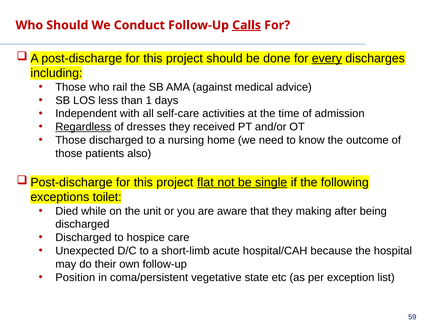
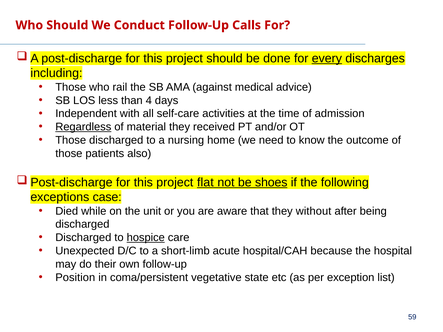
Calls underline: present -> none
1: 1 -> 4
dresses: dresses -> material
single: single -> shoes
toilet: toilet -> case
making: making -> without
hospice underline: none -> present
